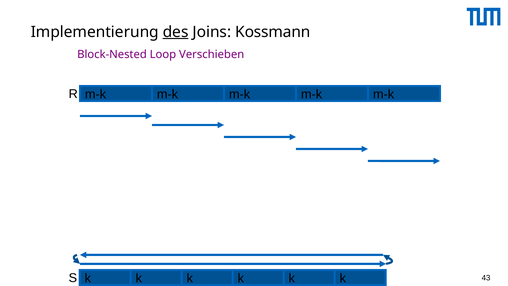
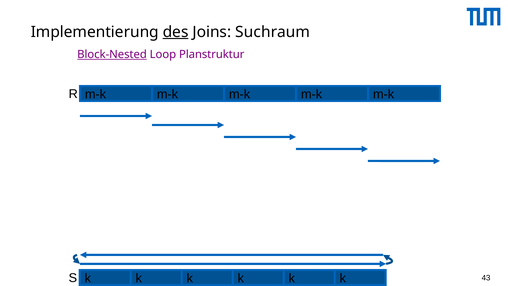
Kossmann: Kossmann -> Suchraum
Block-Nested underline: none -> present
Verschieben: Verschieben -> Planstruktur
